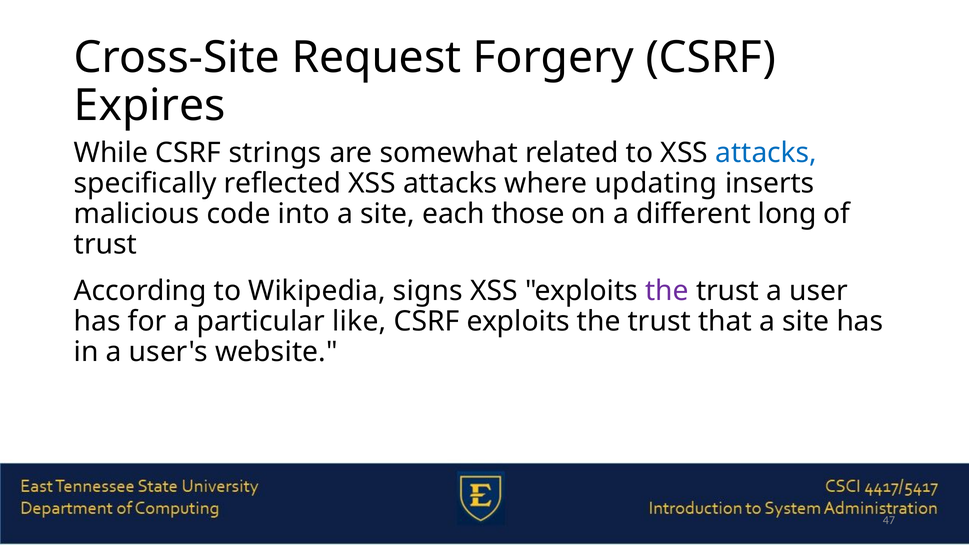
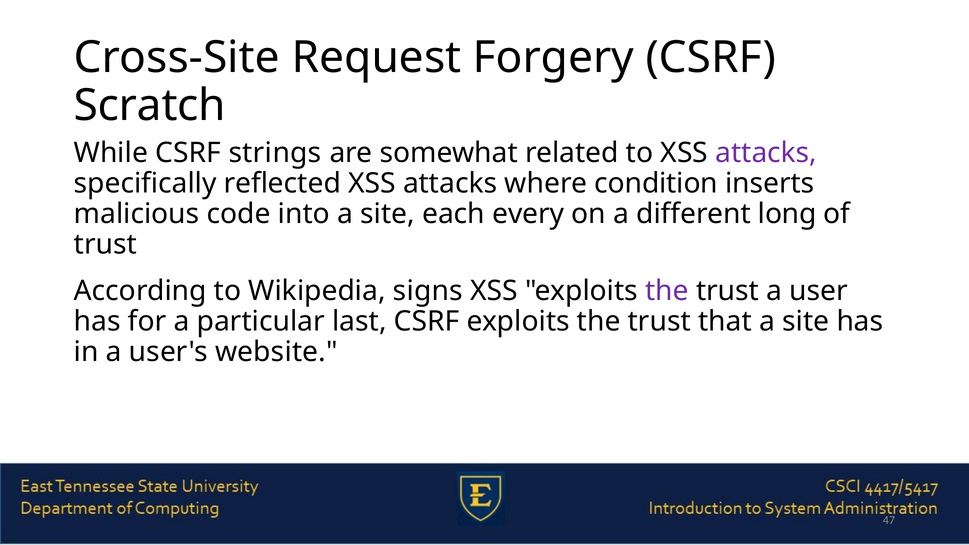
Expires: Expires -> Scratch
attacks at (766, 153) colour: blue -> purple
updating: updating -> condition
those: those -> every
like: like -> last
